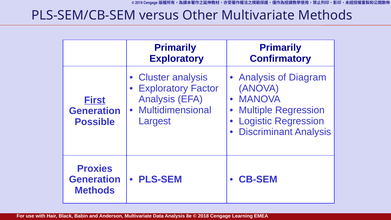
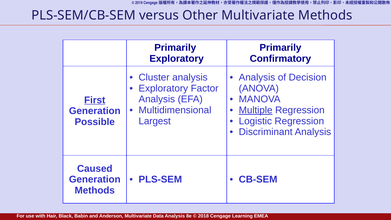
Diagram: Diagram -> Decision
Multiple underline: none -> present
Proxies: Proxies -> Caused
